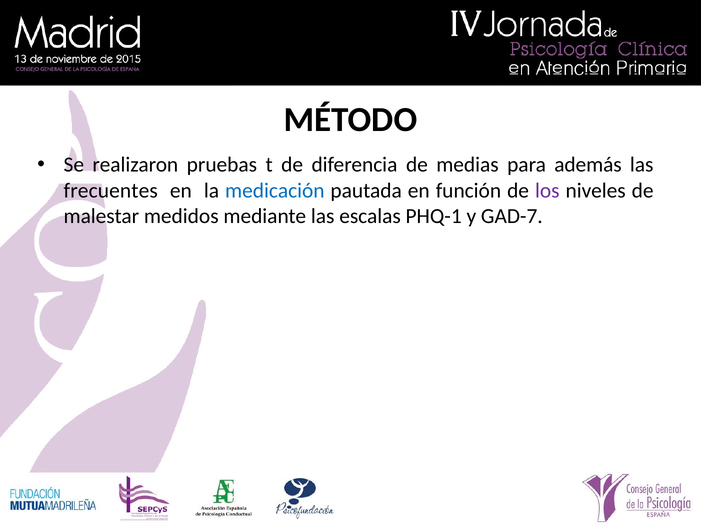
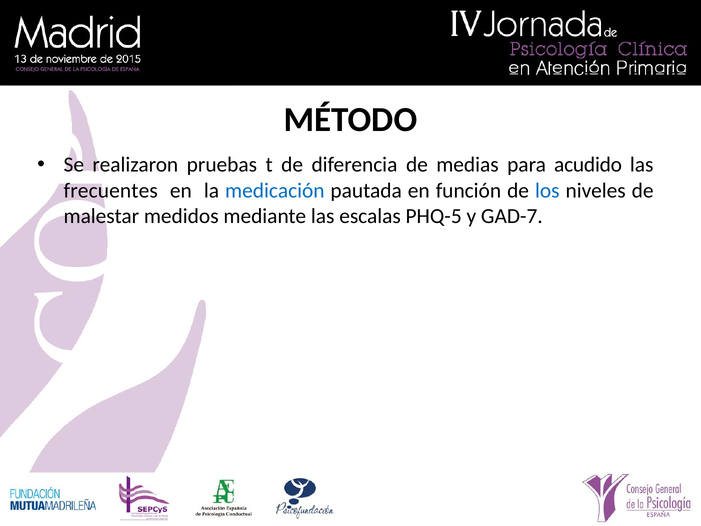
además: además -> acudido
los colour: purple -> blue
PHQ-1: PHQ-1 -> PHQ-5
